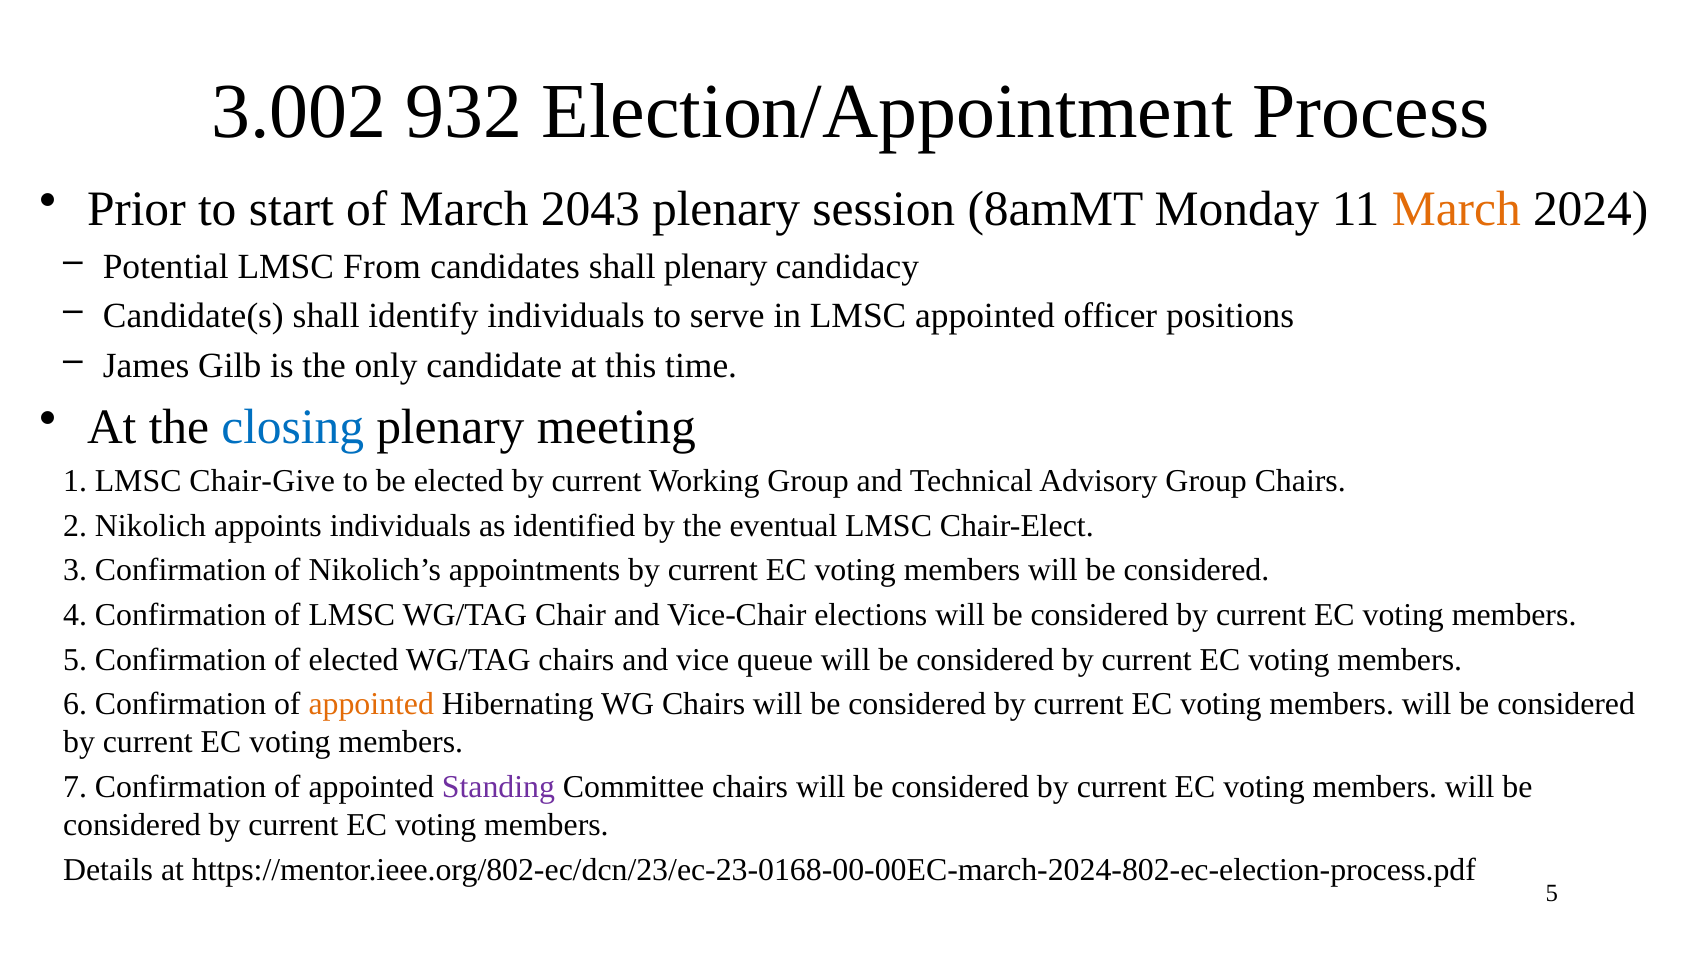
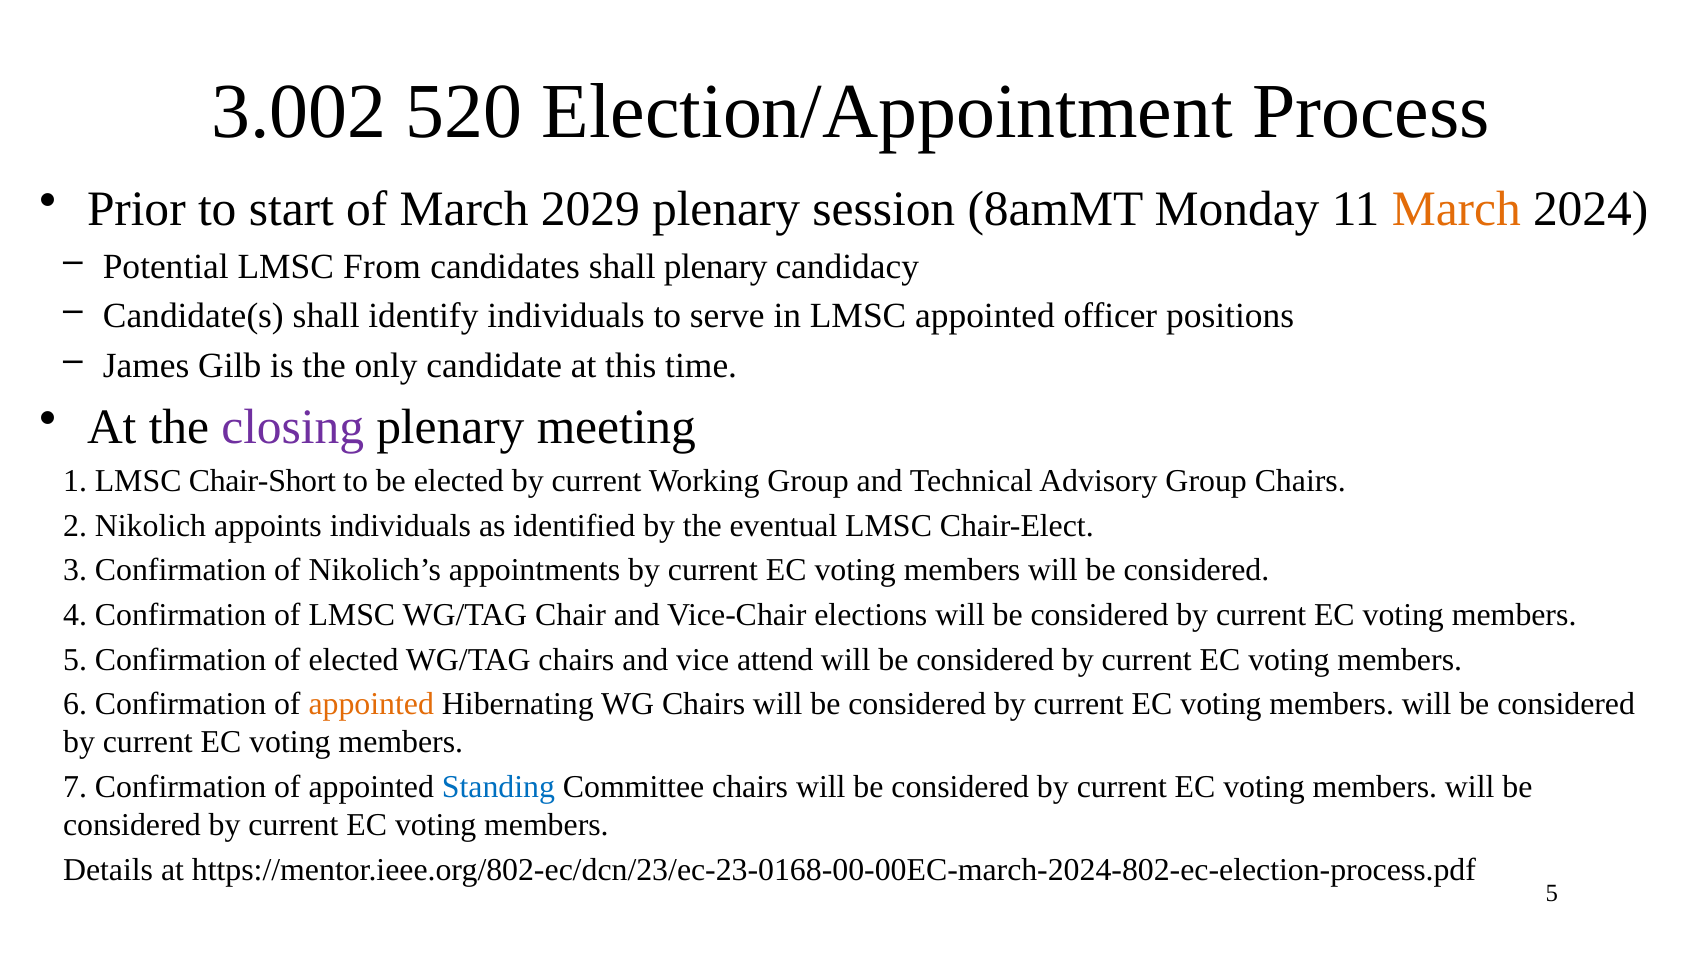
932: 932 -> 520
2043: 2043 -> 2029
closing colour: blue -> purple
Chair-Give: Chair-Give -> Chair-Short
queue: queue -> attend
Standing colour: purple -> blue
